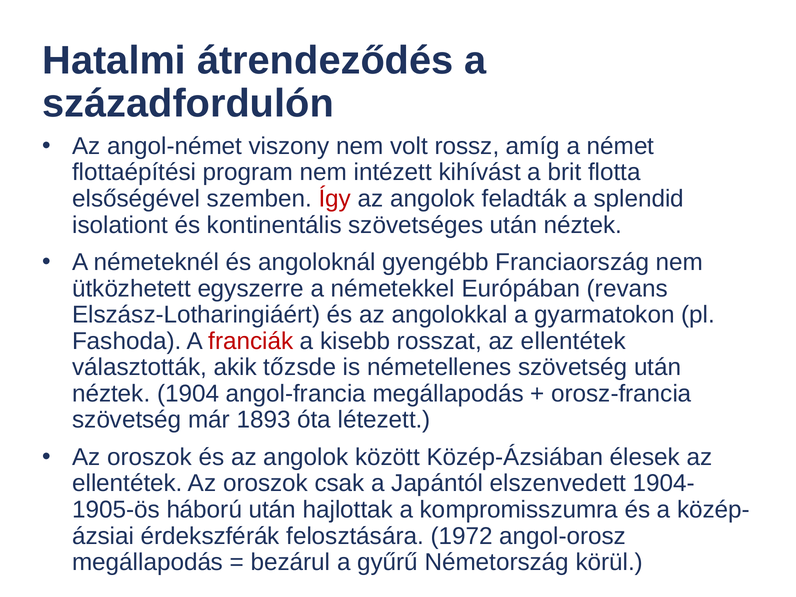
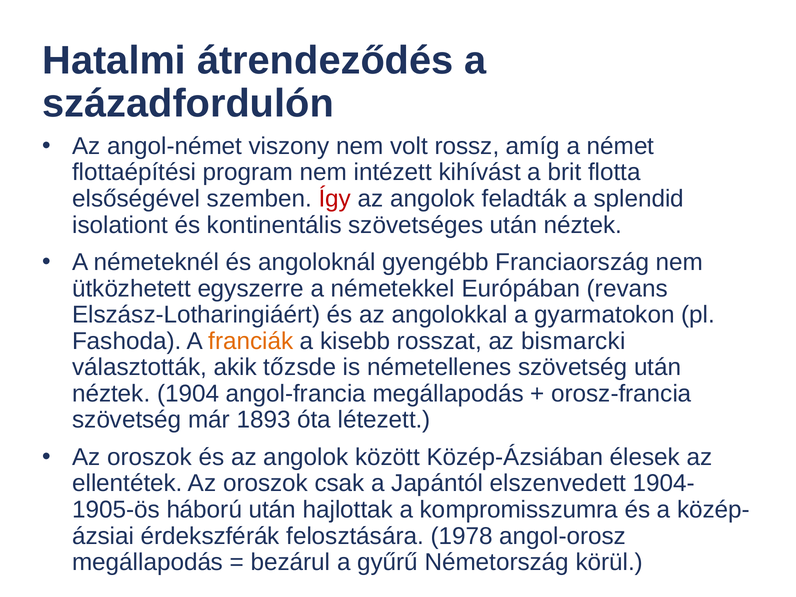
franciák colour: red -> orange
rosszat az ellentétek: ellentétek -> bismarcki
1972: 1972 -> 1978
